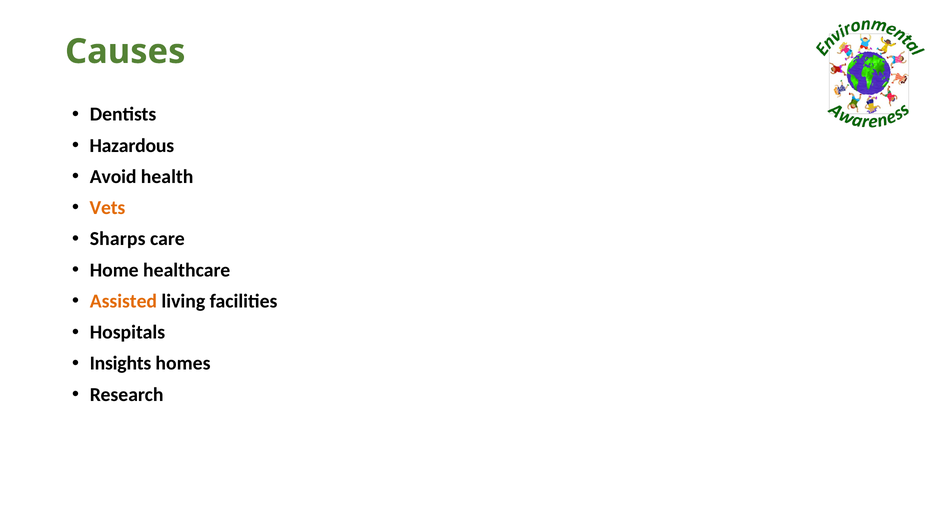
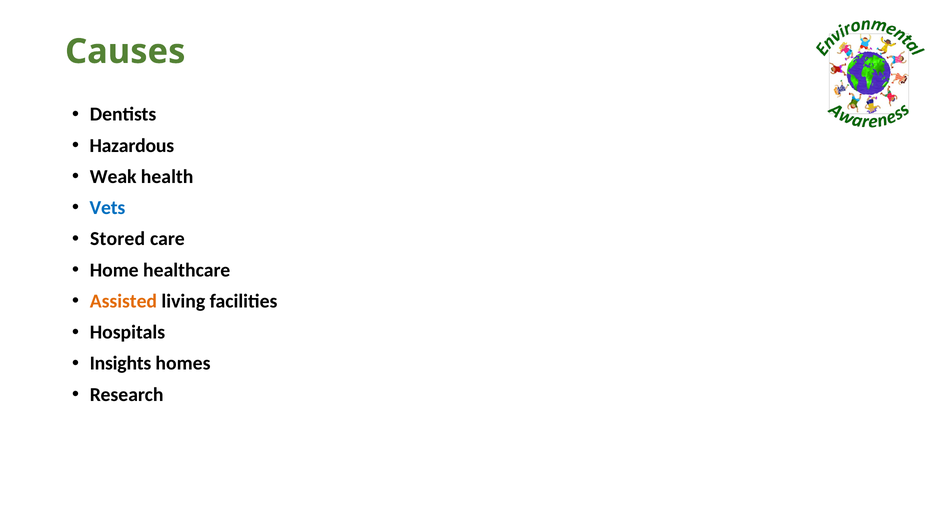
Avoid: Avoid -> Weak
Vets colour: orange -> blue
Sharps: Sharps -> Stored
